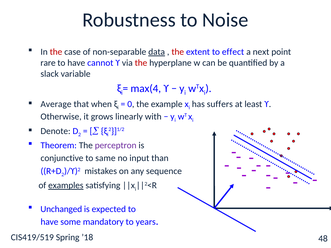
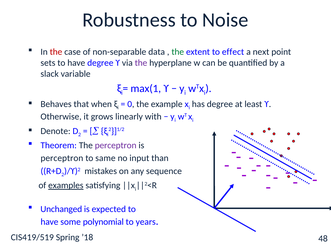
data underline: present -> none
the at (178, 52) colour: red -> green
rare: rare -> sets
have cannot: cannot -> degree
the at (141, 63) colour: red -> purple
max(4: max(4 -> max(1
Average: Average -> Behaves
has suffers: suffers -> degree
conjunctive at (62, 158): conjunctive -> perceptron
mandatory: mandatory -> polynomial
